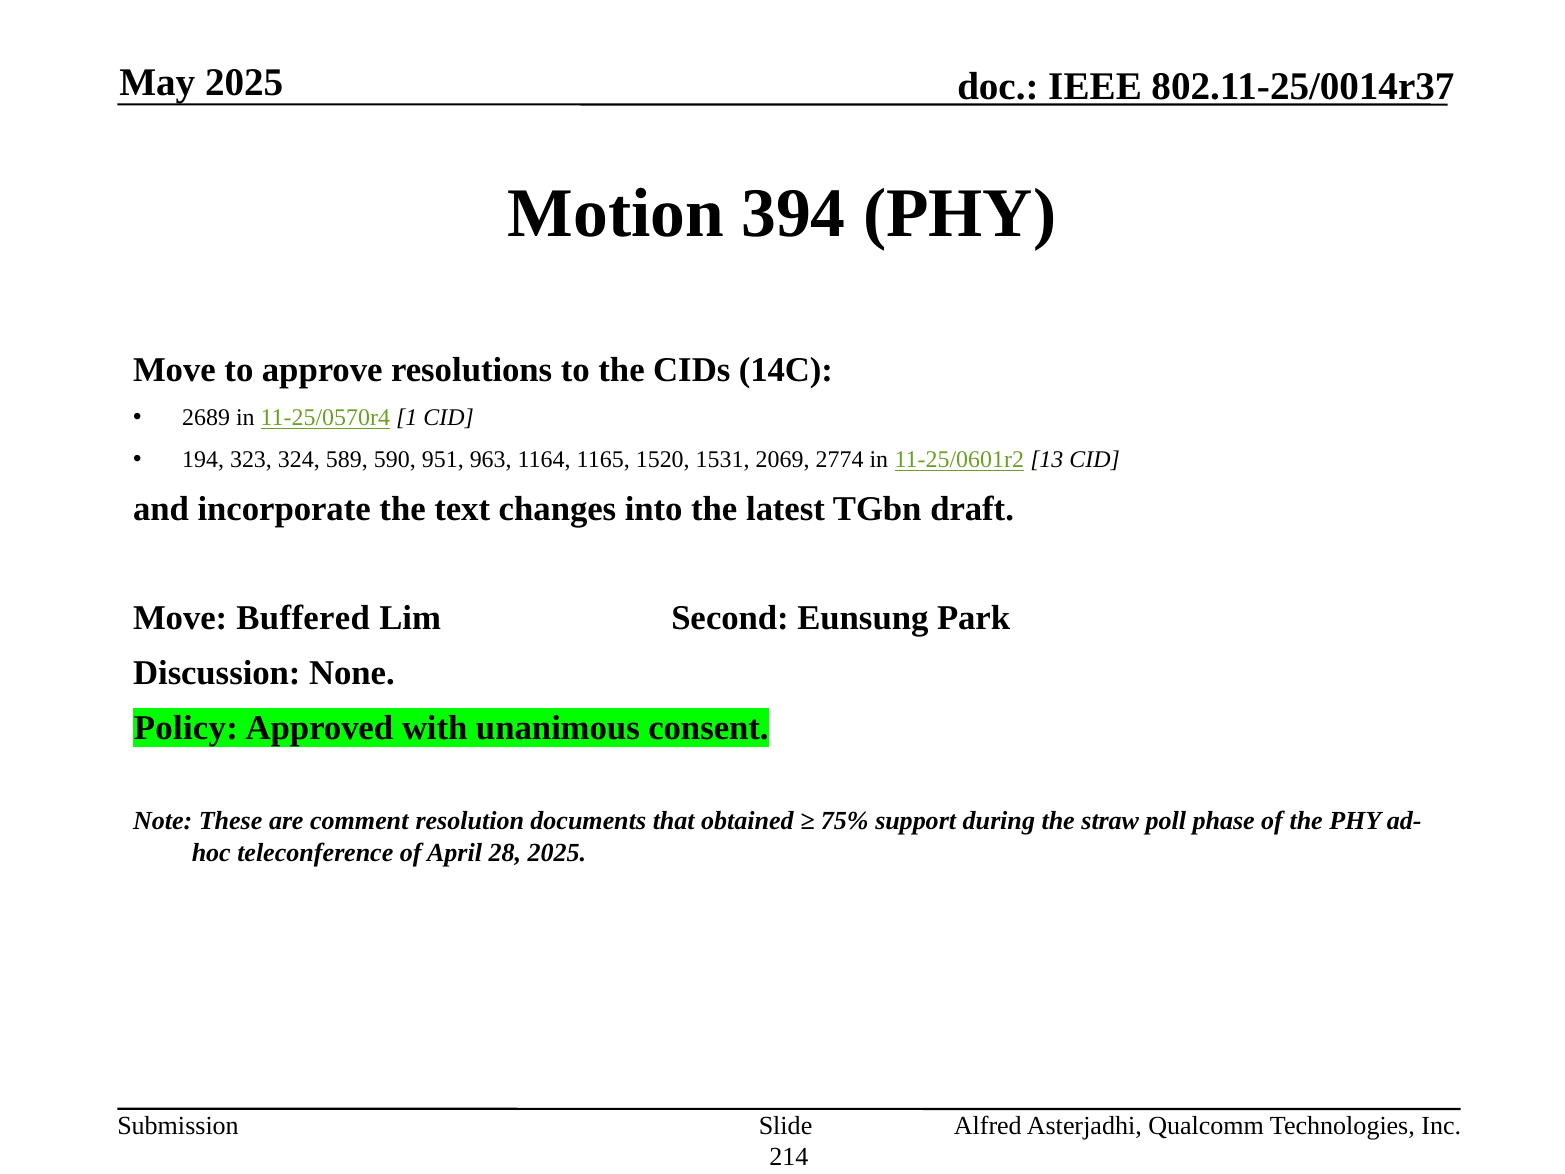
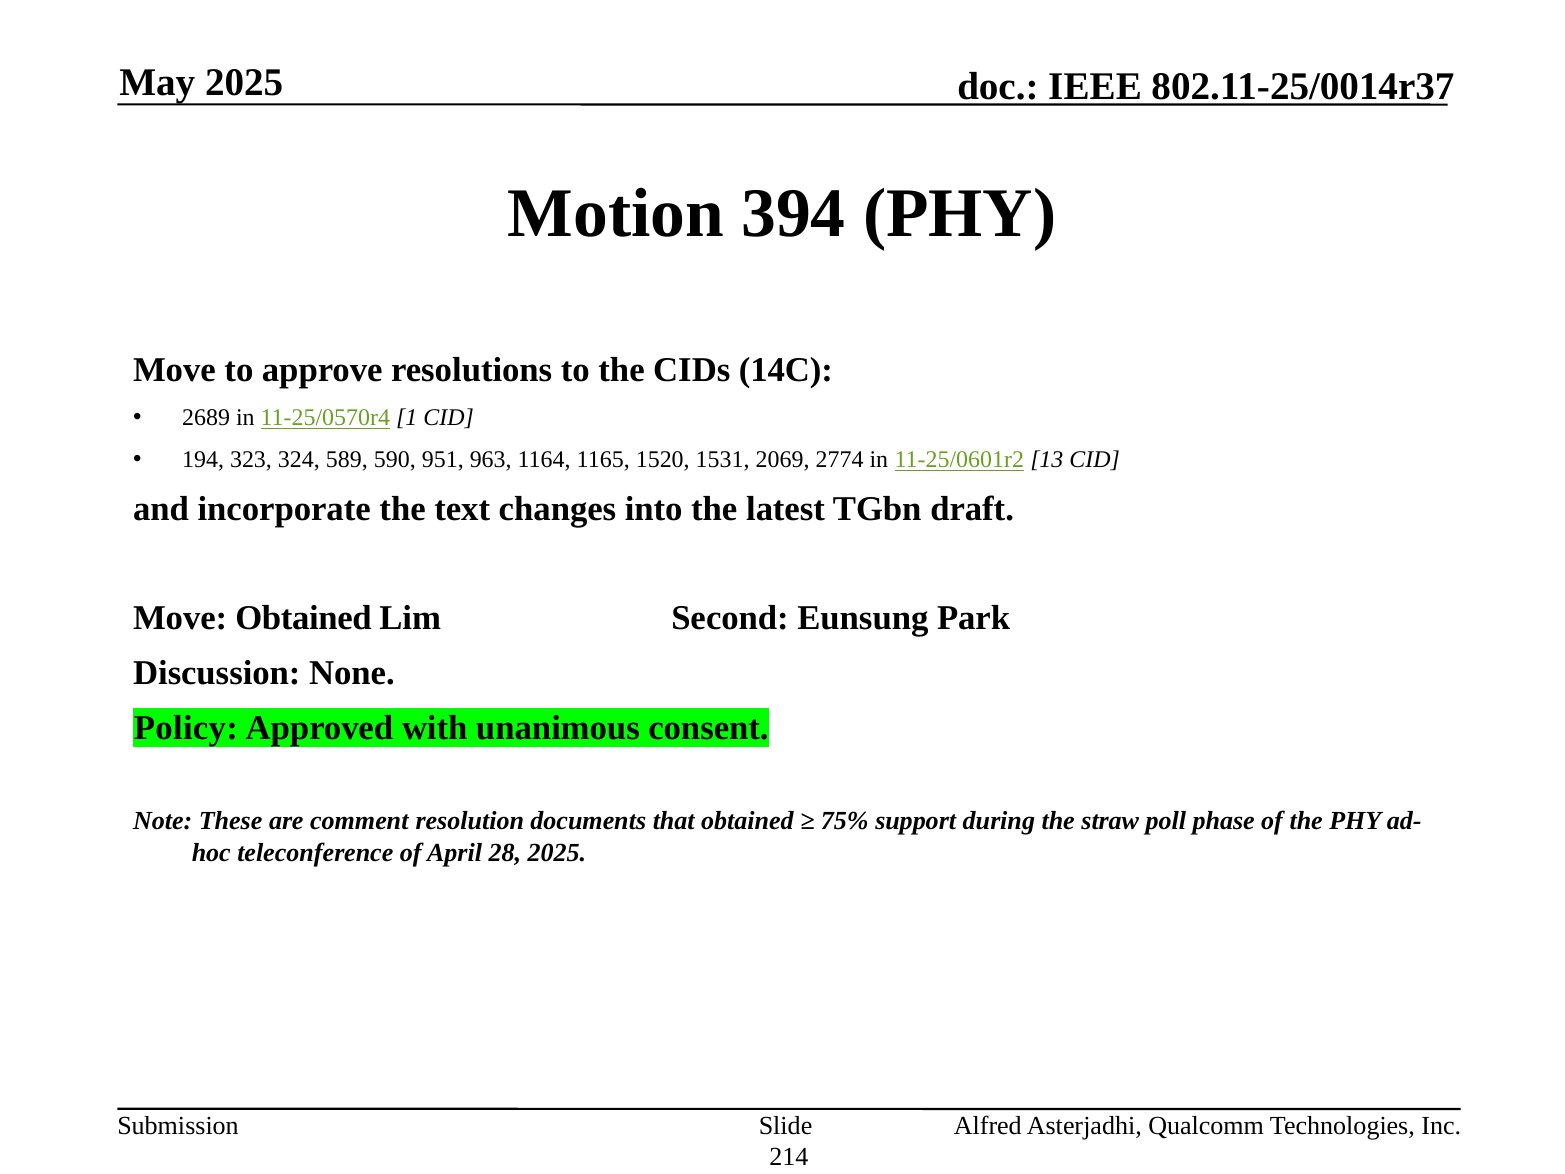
Move Buffered: Buffered -> Obtained
